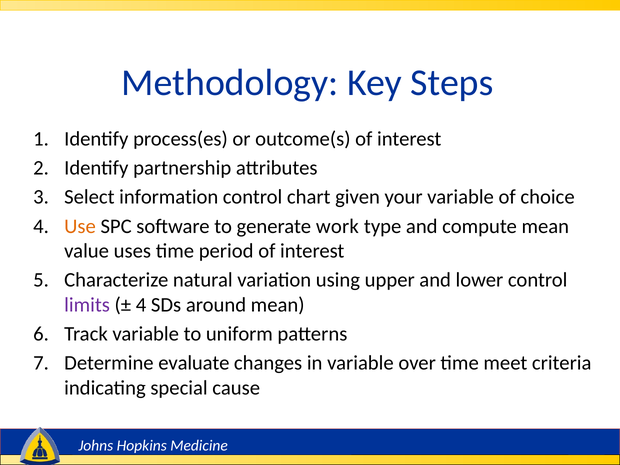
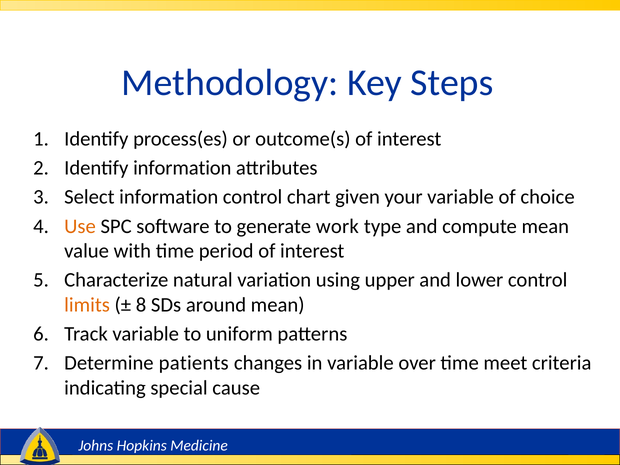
Identify partnership: partnership -> information
uses: uses -> with
limits colour: purple -> orange
4 at (141, 305): 4 -> 8
evaluate: evaluate -> patients
